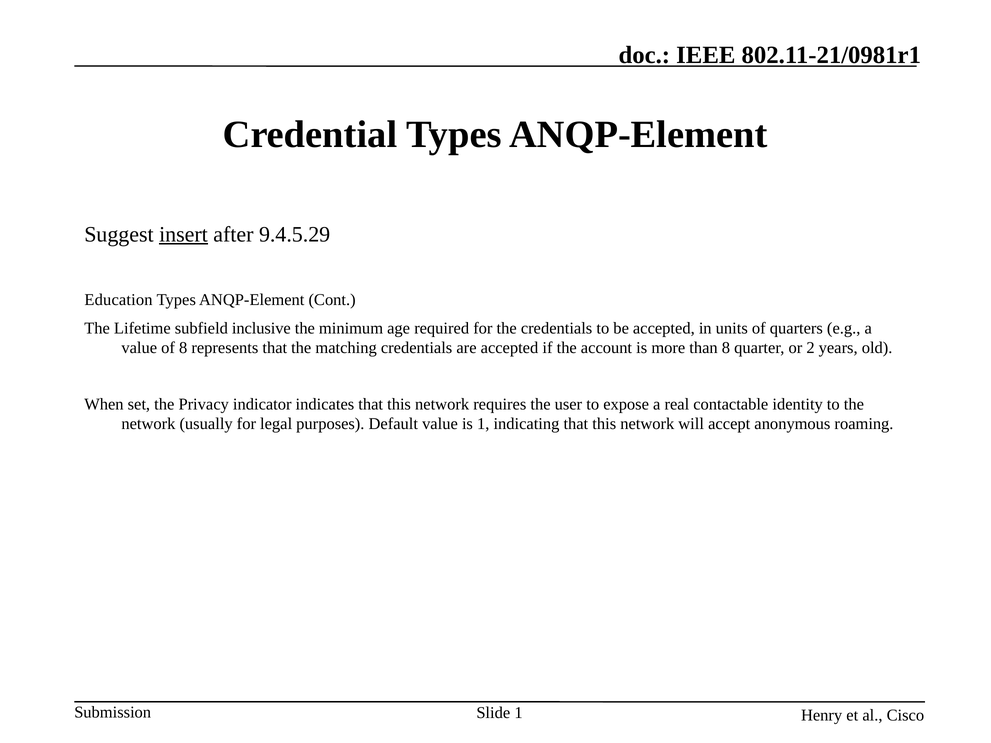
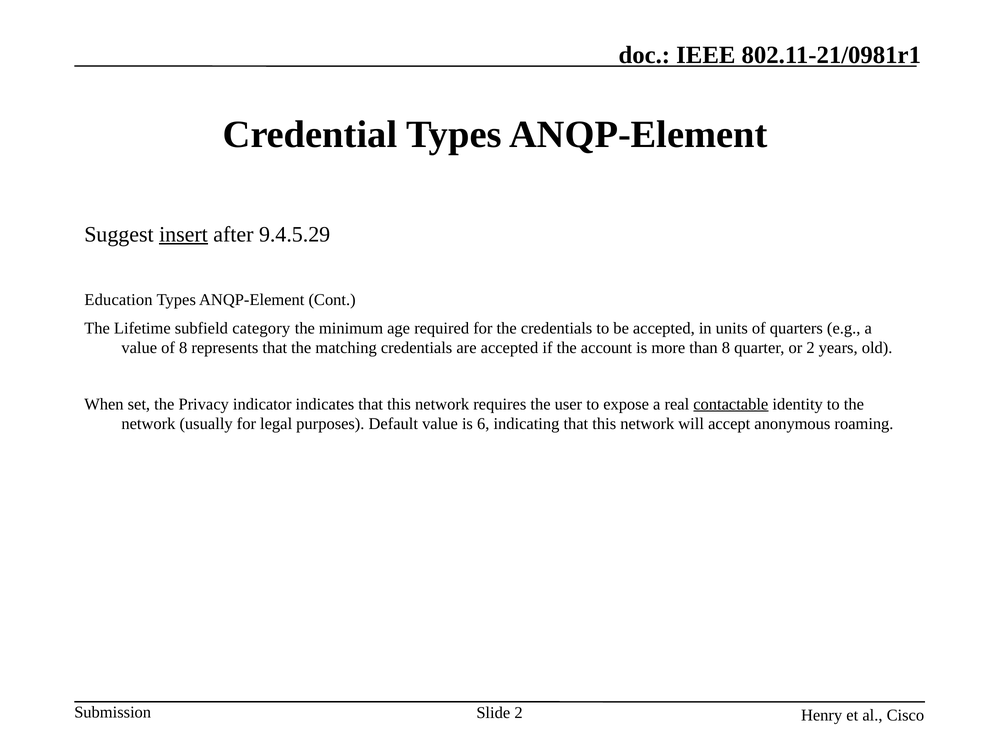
inclusive: inclusive -> category
contactable underline: none -> present
is 1: 1 -> 6
Slide 1: 1 -> 2
